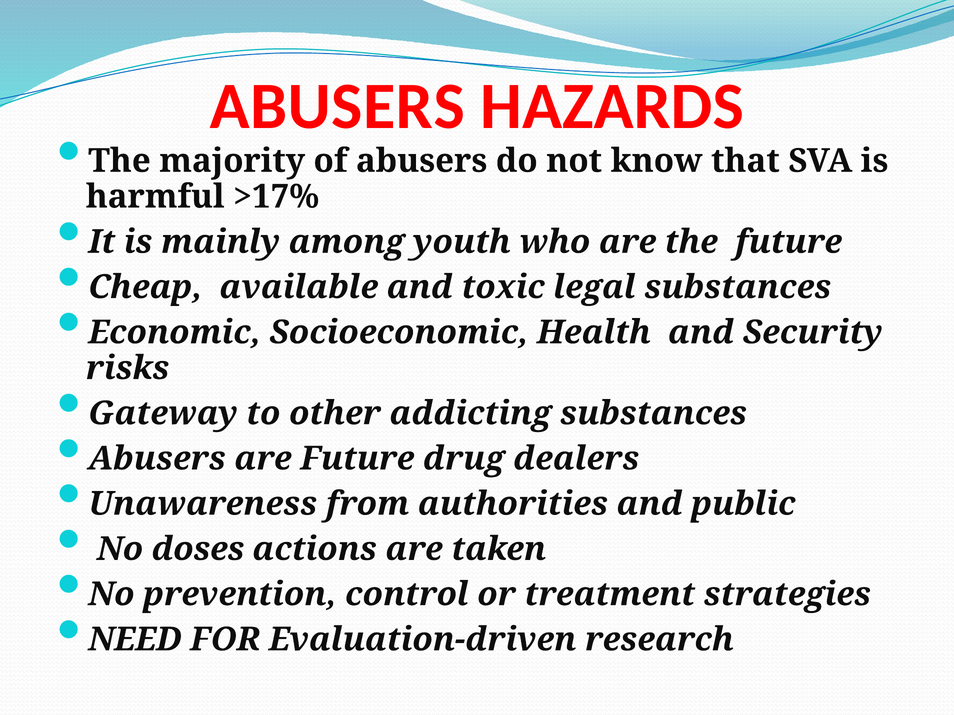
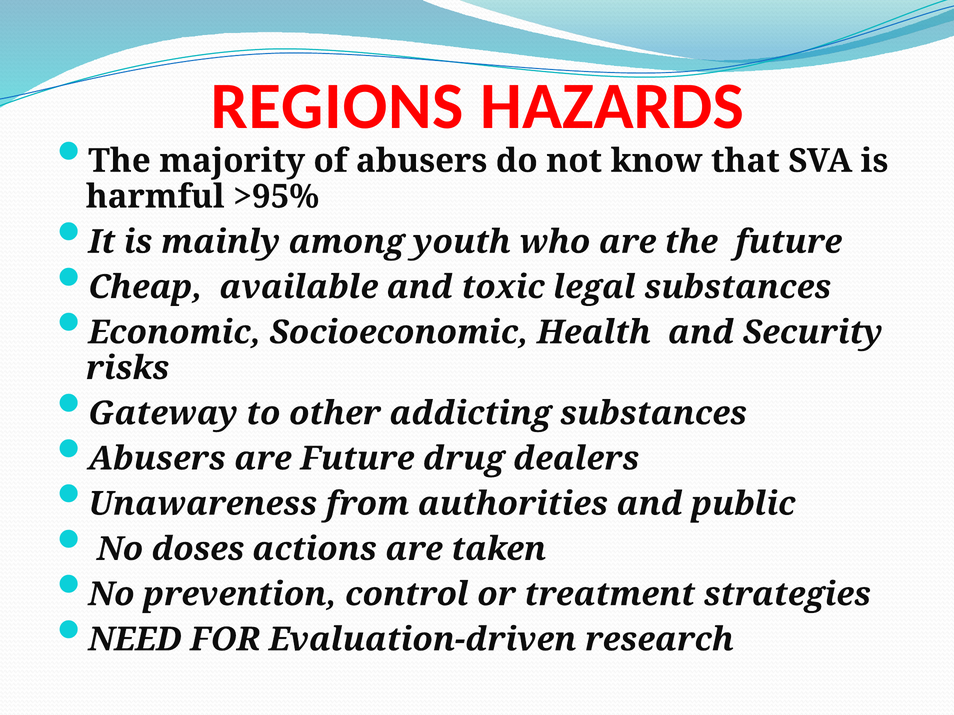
ABUSERS at (337, 106): ABUSERS -> REGIONS
>17%: >17% -> >95%
